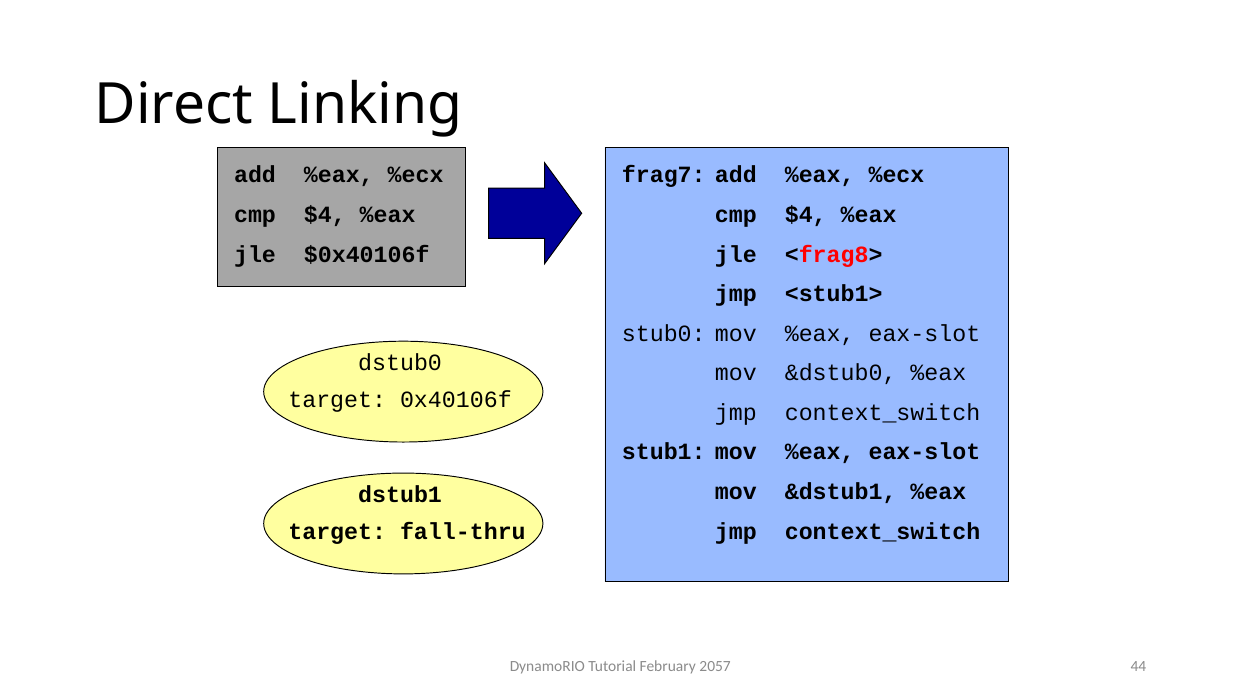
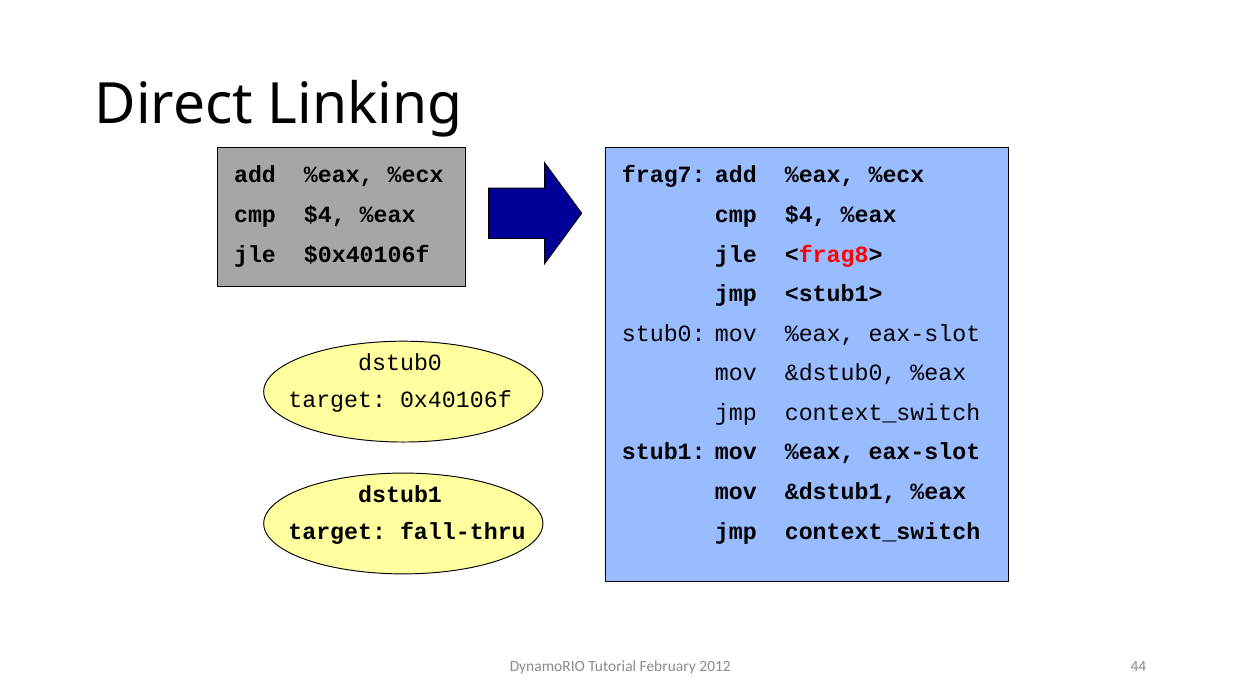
2057: 2057 -> 2012
